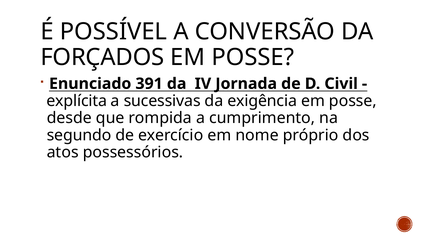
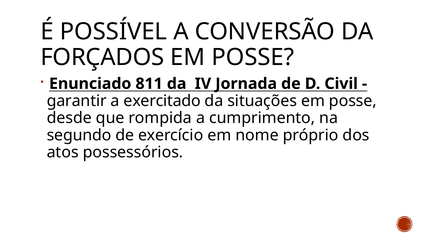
391: 391 -> 811
explícita: explícita -> garantir
sucessivas: sucessivas -> exercitado
exigência: exigência -> situações
